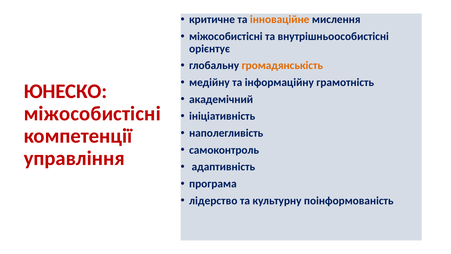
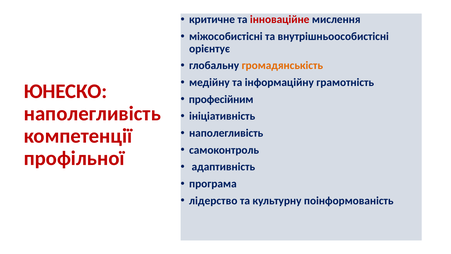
інноваційне colour: orange -> red
академічний: академічний -> професійним
міжособистісні at (92, 113): міжособистісні -> наполегливість
управління: управління -> профільної
